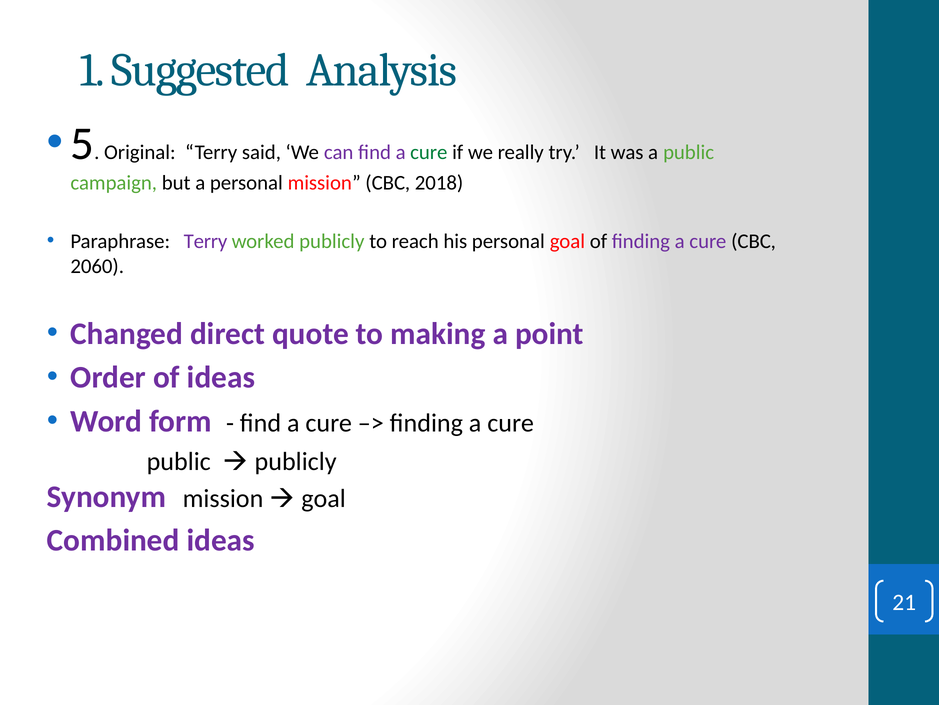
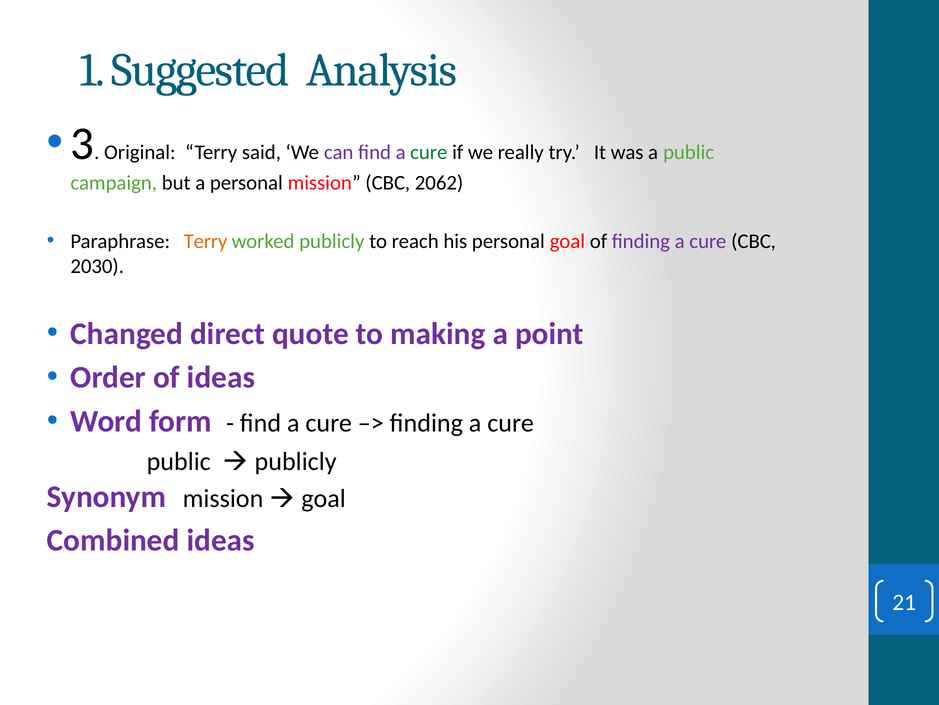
5: 5 -> 3
2018: 2018 -> 2062
Terry at (206, 241) colour: purple -> orange
2060: 2060 -> 2030
